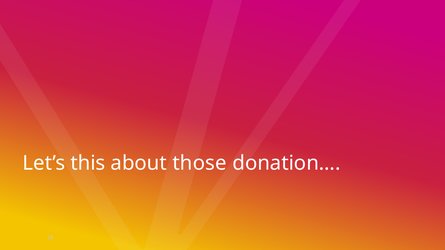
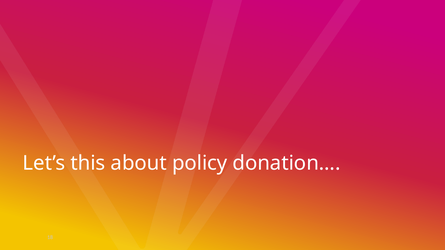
those: those -> policy
